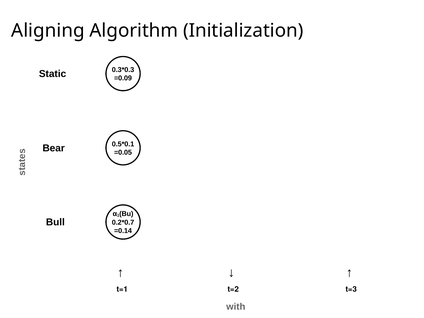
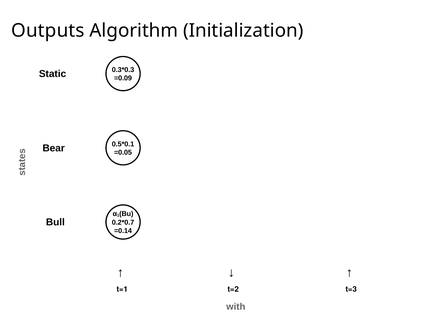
Aligning: Aligning -> Outputs
